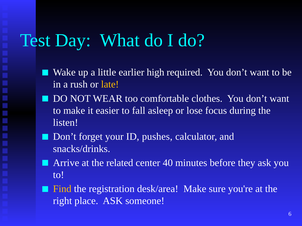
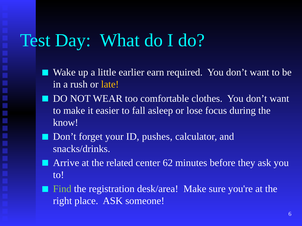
high: high -> earn
listen: listen -> know
40: 40 -> 62
Find colour: yellow -> light green
